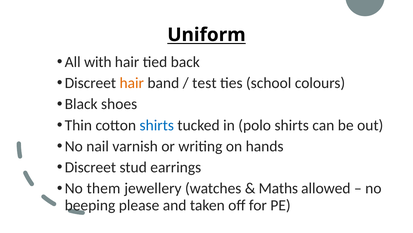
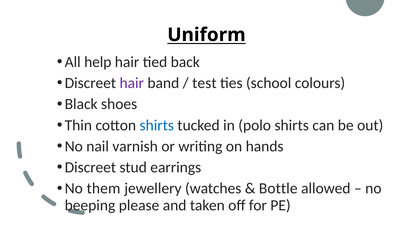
with: with -> help
hair at (132, 83) colour: orange -> purple
Maths: Maths -> Bottle
